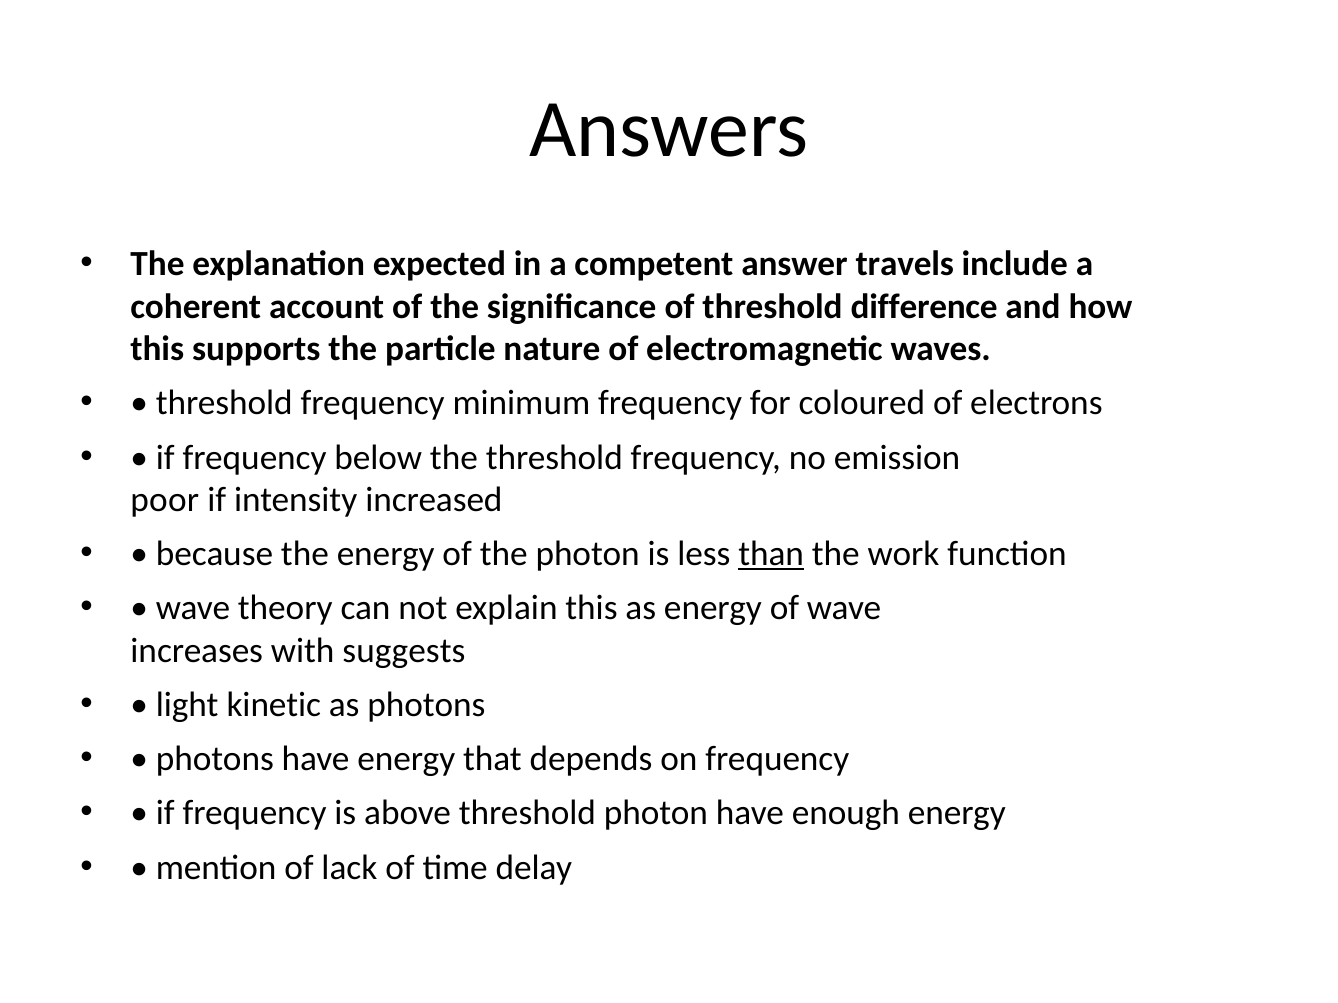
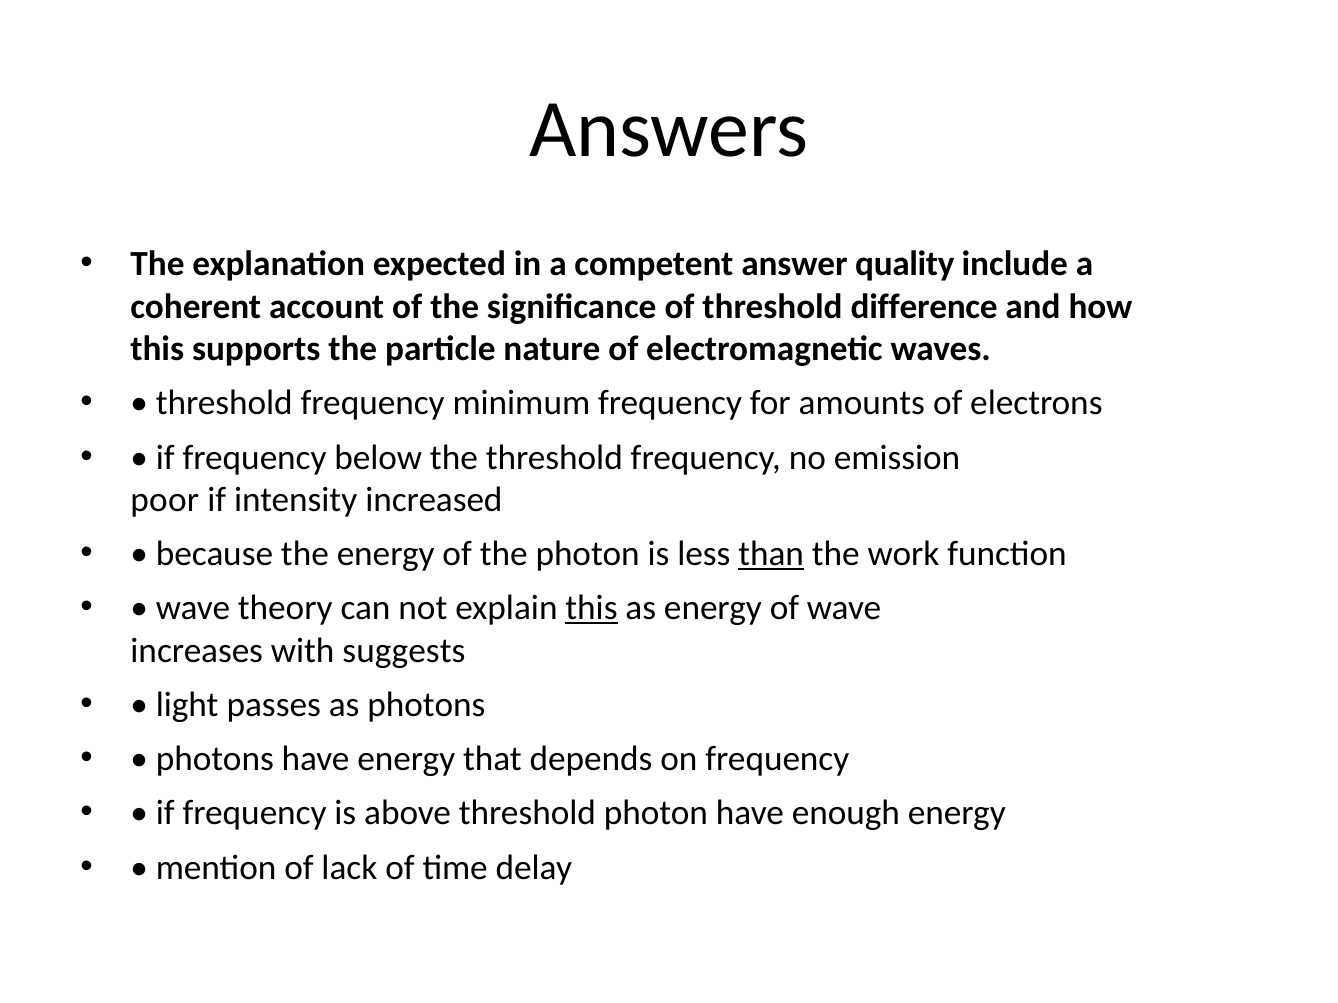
travels: travels -> quality
coloured: coloured -> amounts
this at (592, 609) underline: none -> present
kinetic: kinetic -> passes
